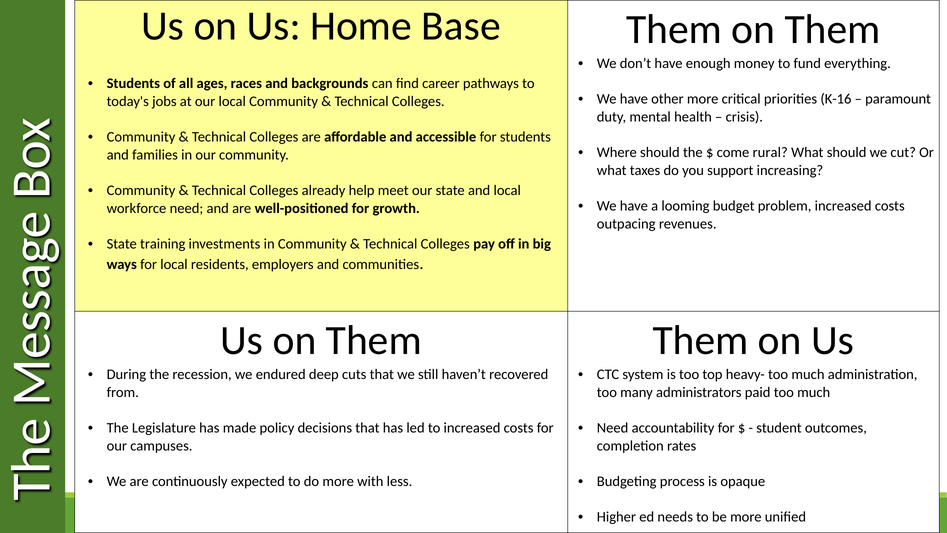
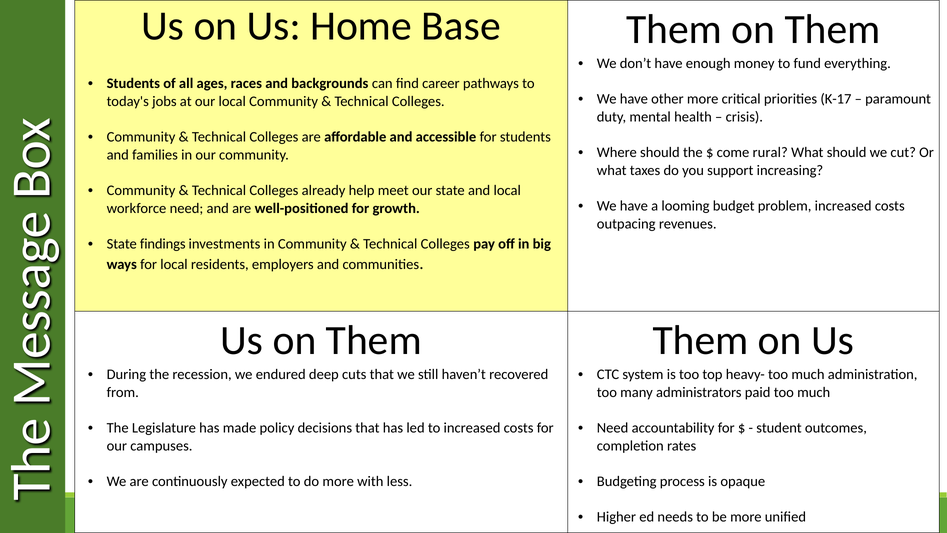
K-16: K-16 -> K-17
training: training -> findings
